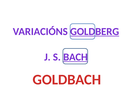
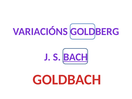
GOLDBERG underline: present -> none
